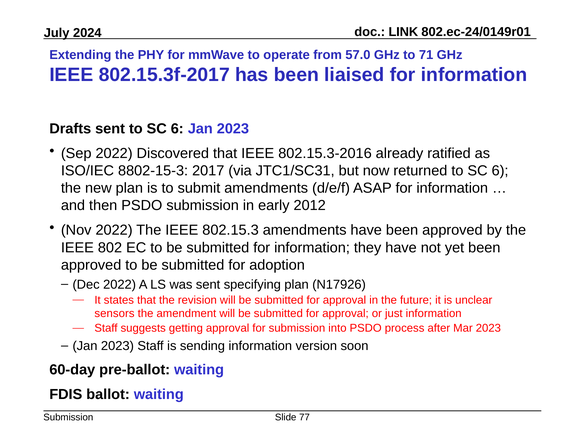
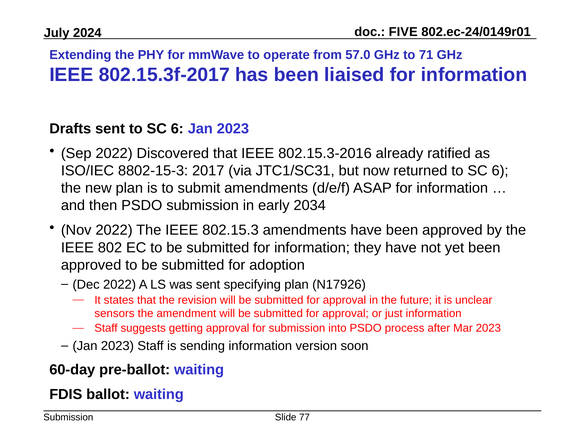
LINK: LINK -> FIVE
2012: 2012 -> 2034
